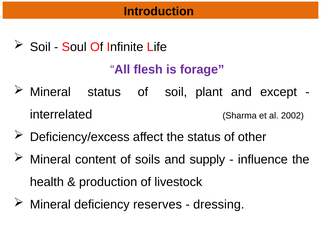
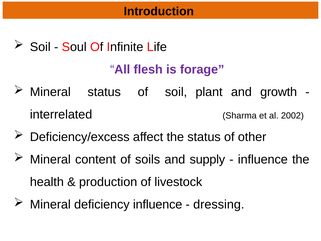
except: except -> growth
deficiency reserves: reserves -> influence
